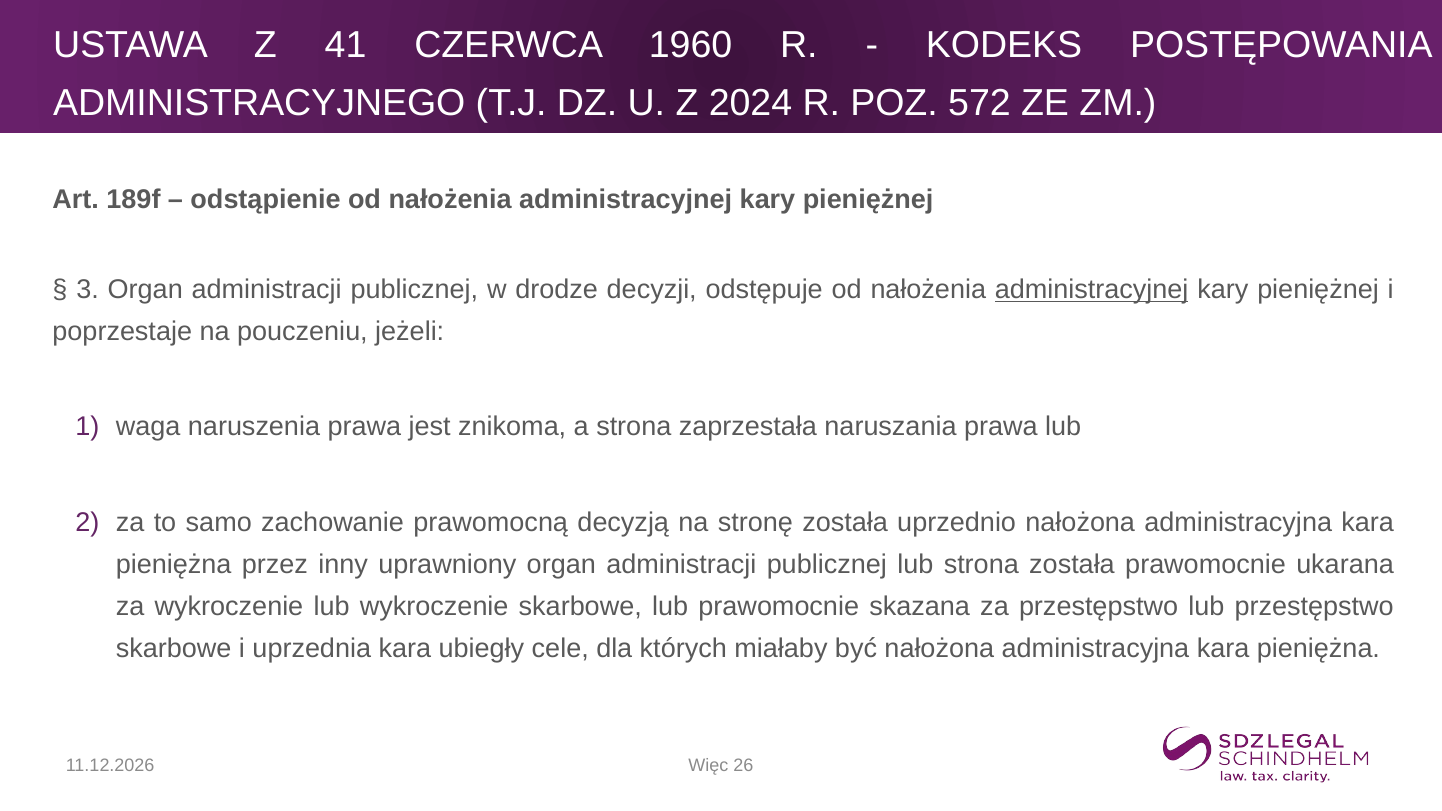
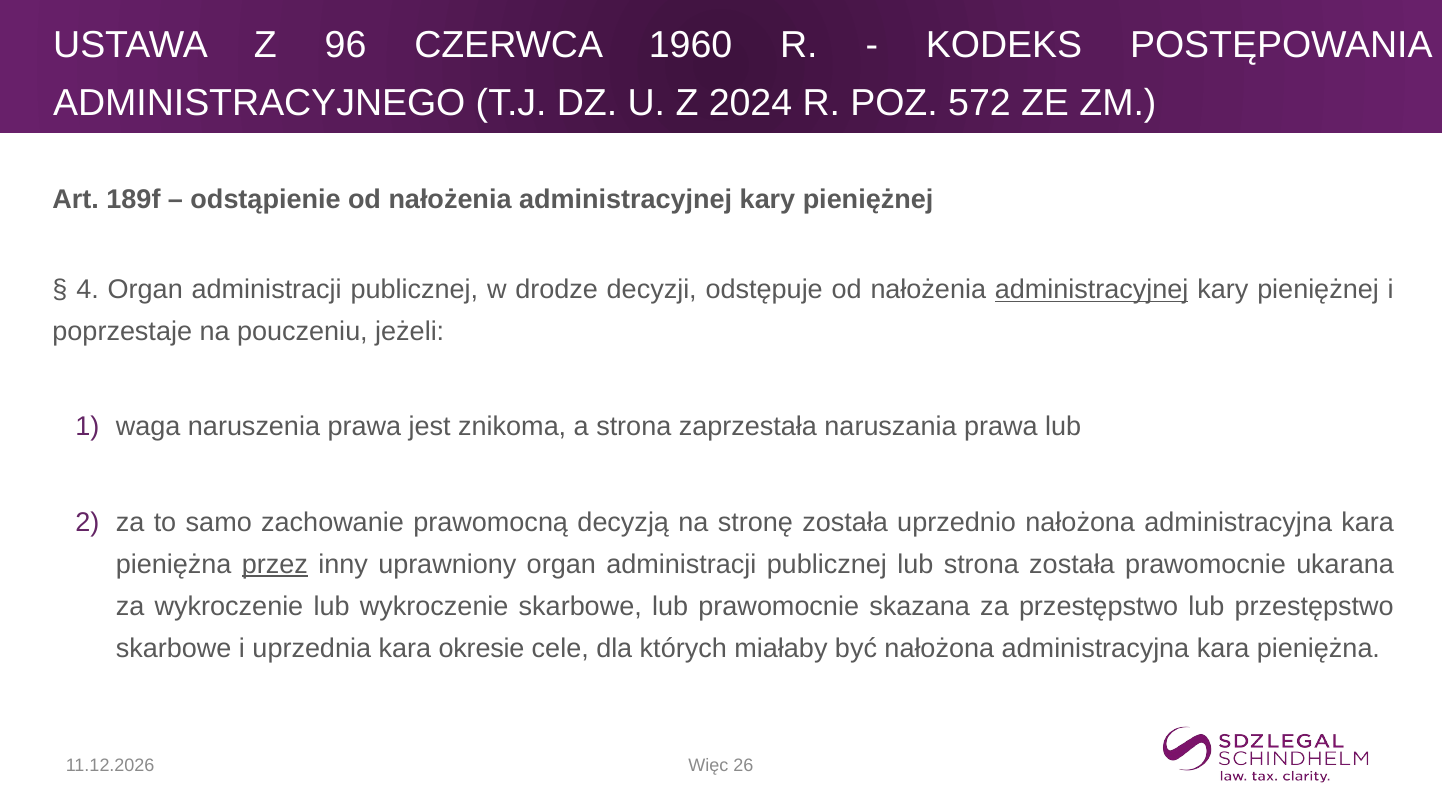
41: 41 -> 96
3: 3 -> 4
przez underline: none -> present
ubiegły: ubiegły -> okresie
